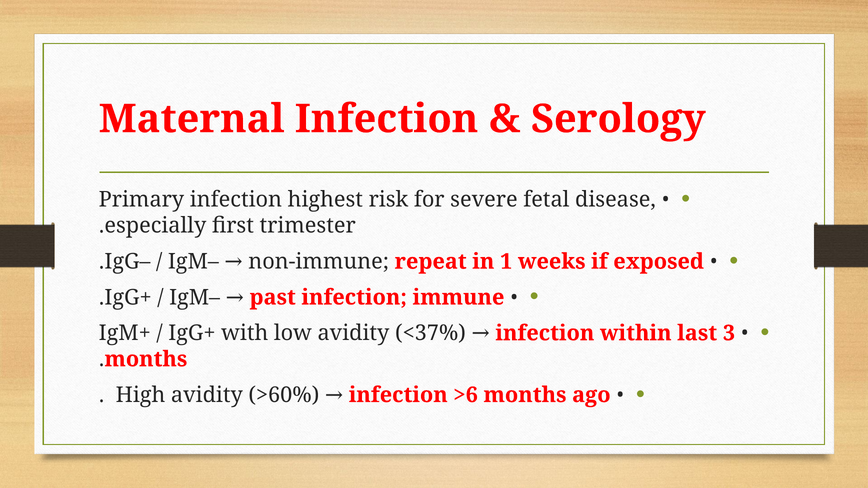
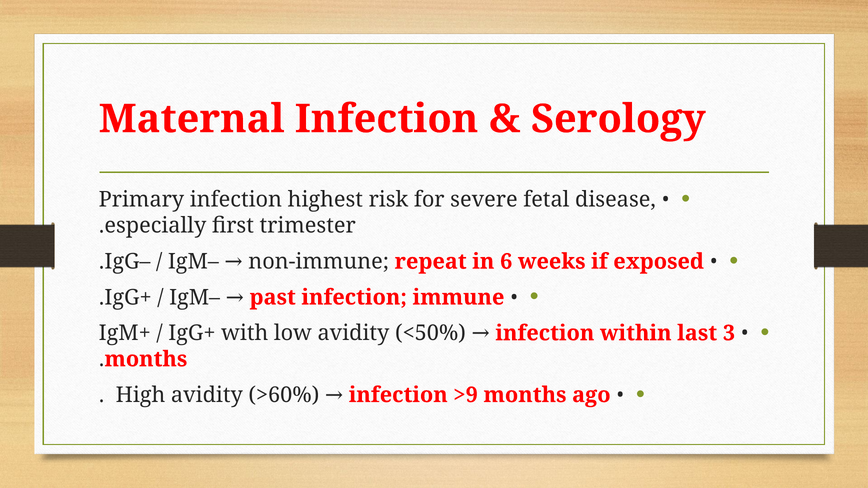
1: 1 -> 6
<37%: <37% -> <50%
>6: >6 -> >9
